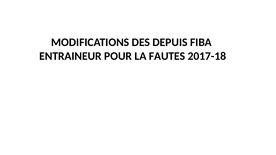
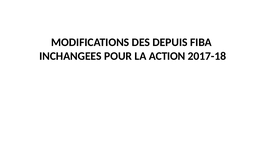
ENTRAINEUR: ENTRAINEUR -> INCHANGEES
FAUTES: FAUTES -> ACTION
